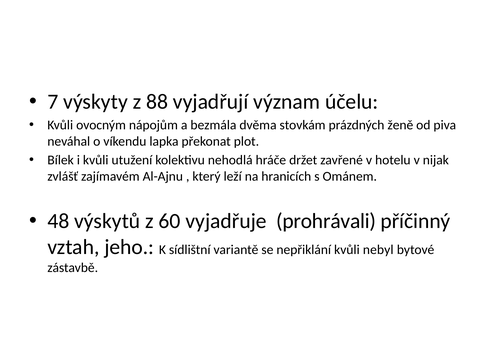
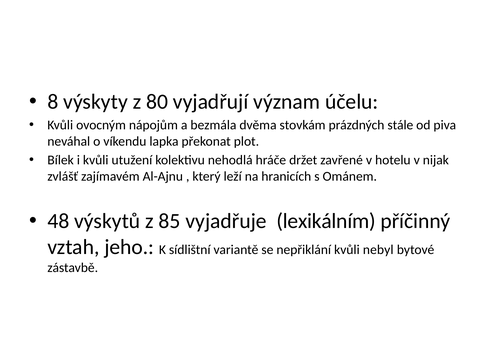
7: 7 -> 8
88: 88 -> 80
ženě: ženě -> stále
60: 60 -> 85
prohrávali: prohrávali -> lexikálním
